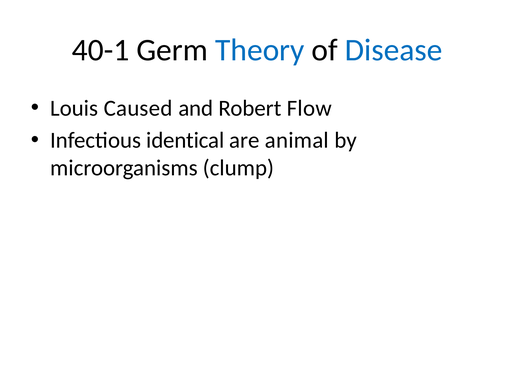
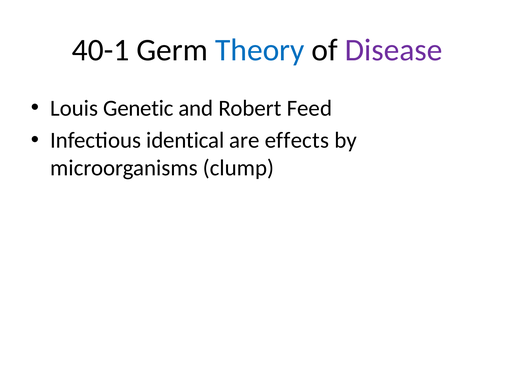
Disease colour: blue -> purple
Caused: Caused -> Genetic
Flow: Flow -> Feed
animal: animal -> effects
